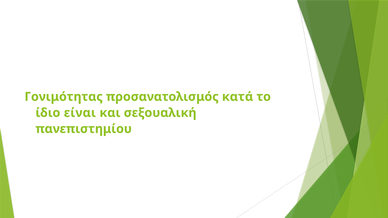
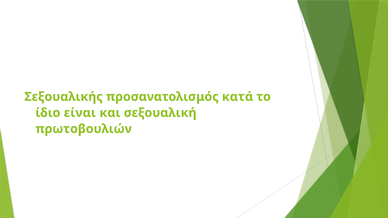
Γονιμότητας: Γονιμότητας -> Σεξουαλικής
πανεπιστημίου: πανεπιστημίου -> πρωτοβουλιών
